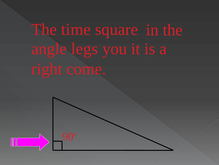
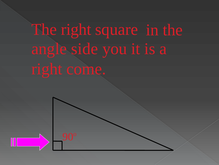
The time: time -> right
legs: legs -> side
